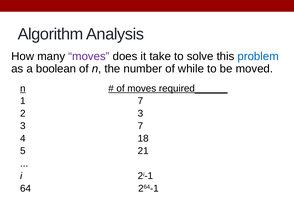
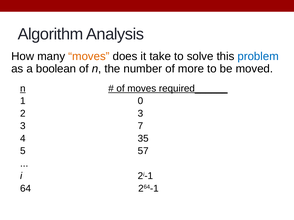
moves at (89, 57) colour: purple -> orange
while: while -> more
1 7: 7 -> 0
18: 18 -> 35
21: 21 -> 57
